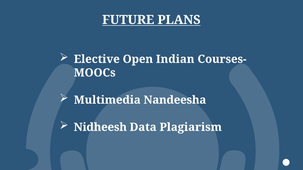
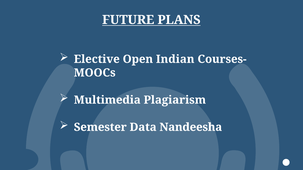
Nandeesha: Nandeesha -> Plagiarism
Nidheesh: Nidheesh -> Semester
Plagiarism: Plagiarism -> Nandeesha
